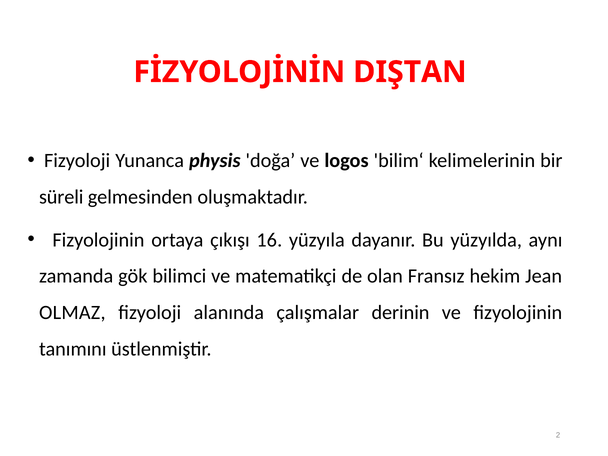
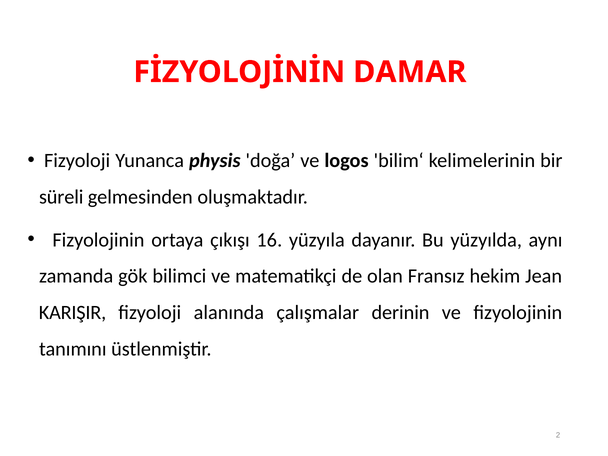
DIŞTAN: DIŞTAN -> DAMAR
OLMAZ: OLMAZ -> KARIŞIR
